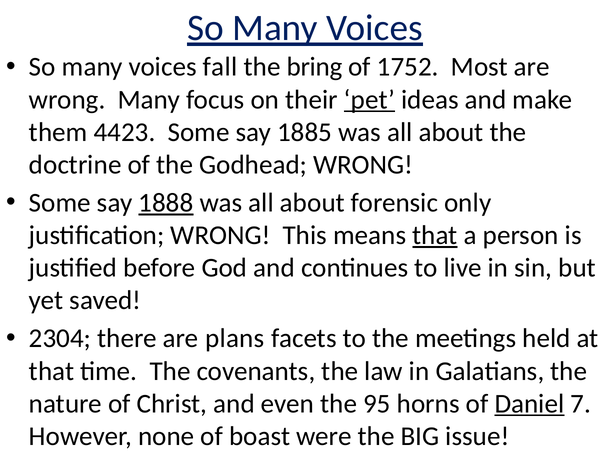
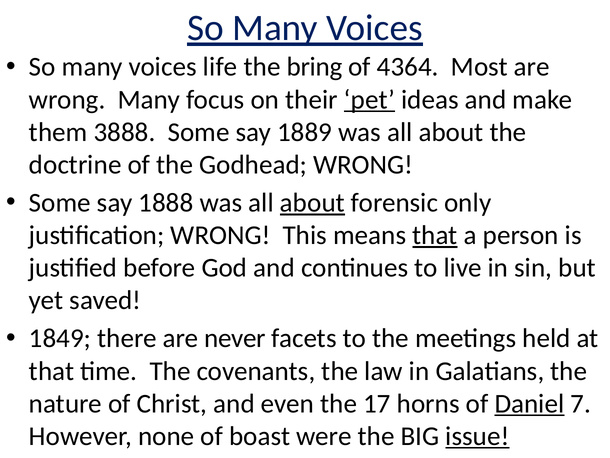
fall: fall -> life
1752: 1752 -> 4364
4423: 4423 -> 3888
1885: 1885 -> 1889
1888 underline: present -> none
about at (312, 203) underline: none -> present
2304: 2304 -> 1849
plans: plans -> never
95: 95 -> 17
issue underline: none -> present
